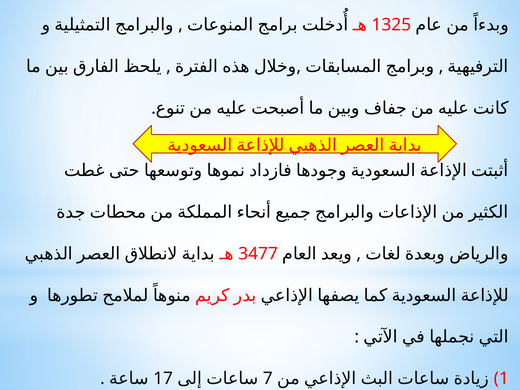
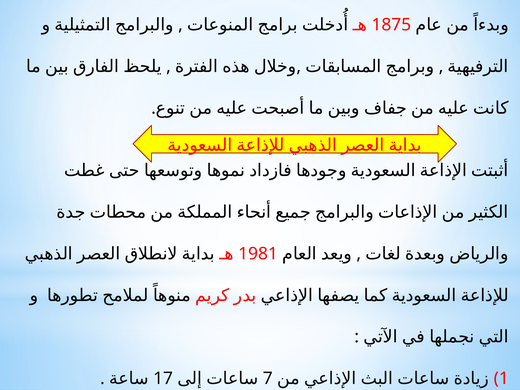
1325: 1325 -> 1875
3477: 3477 -> 1981
